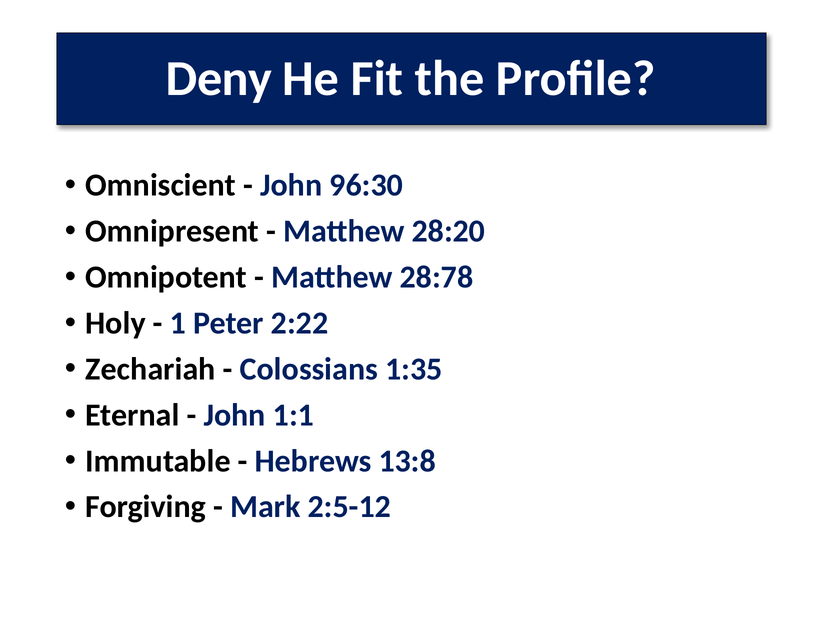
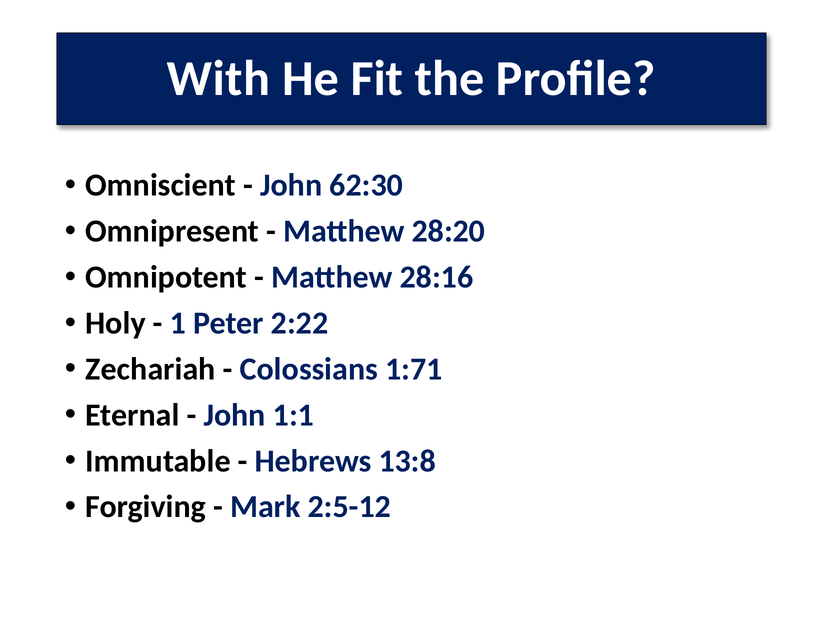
Deny: Deny -> With
96:30: 96:30 -> 62:30
28:78: 28:78 -> 28:16
1:35: 1:35 -> 1:71
